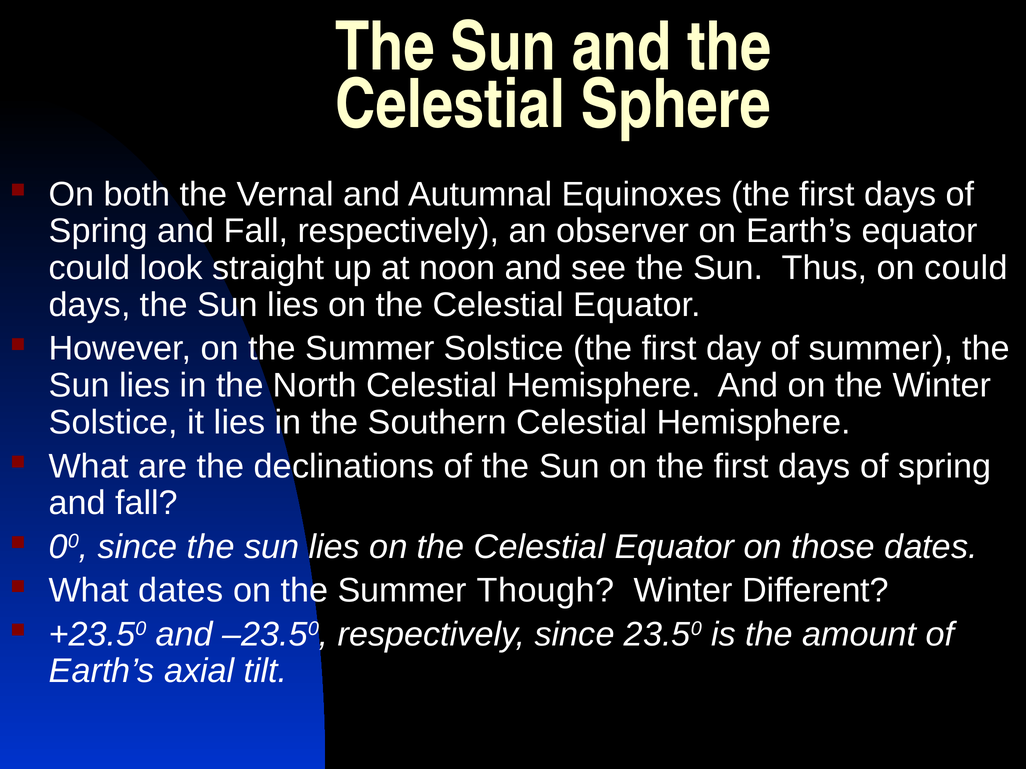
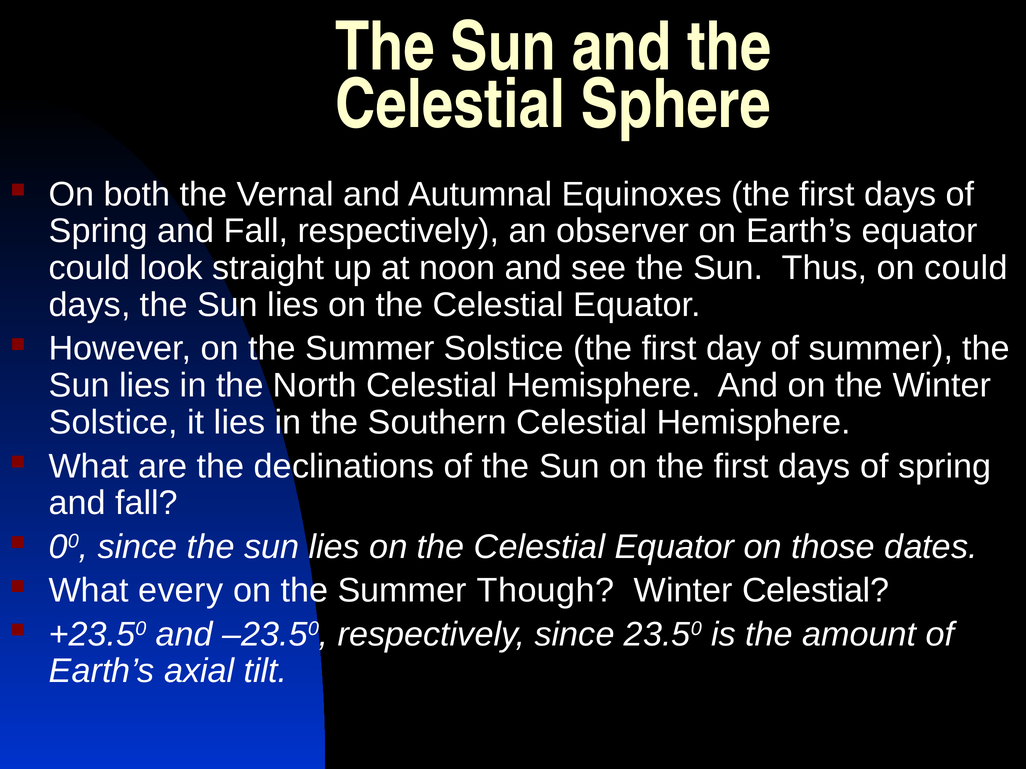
What dates: dates -> every
Winter Different: Different -> Celestial
